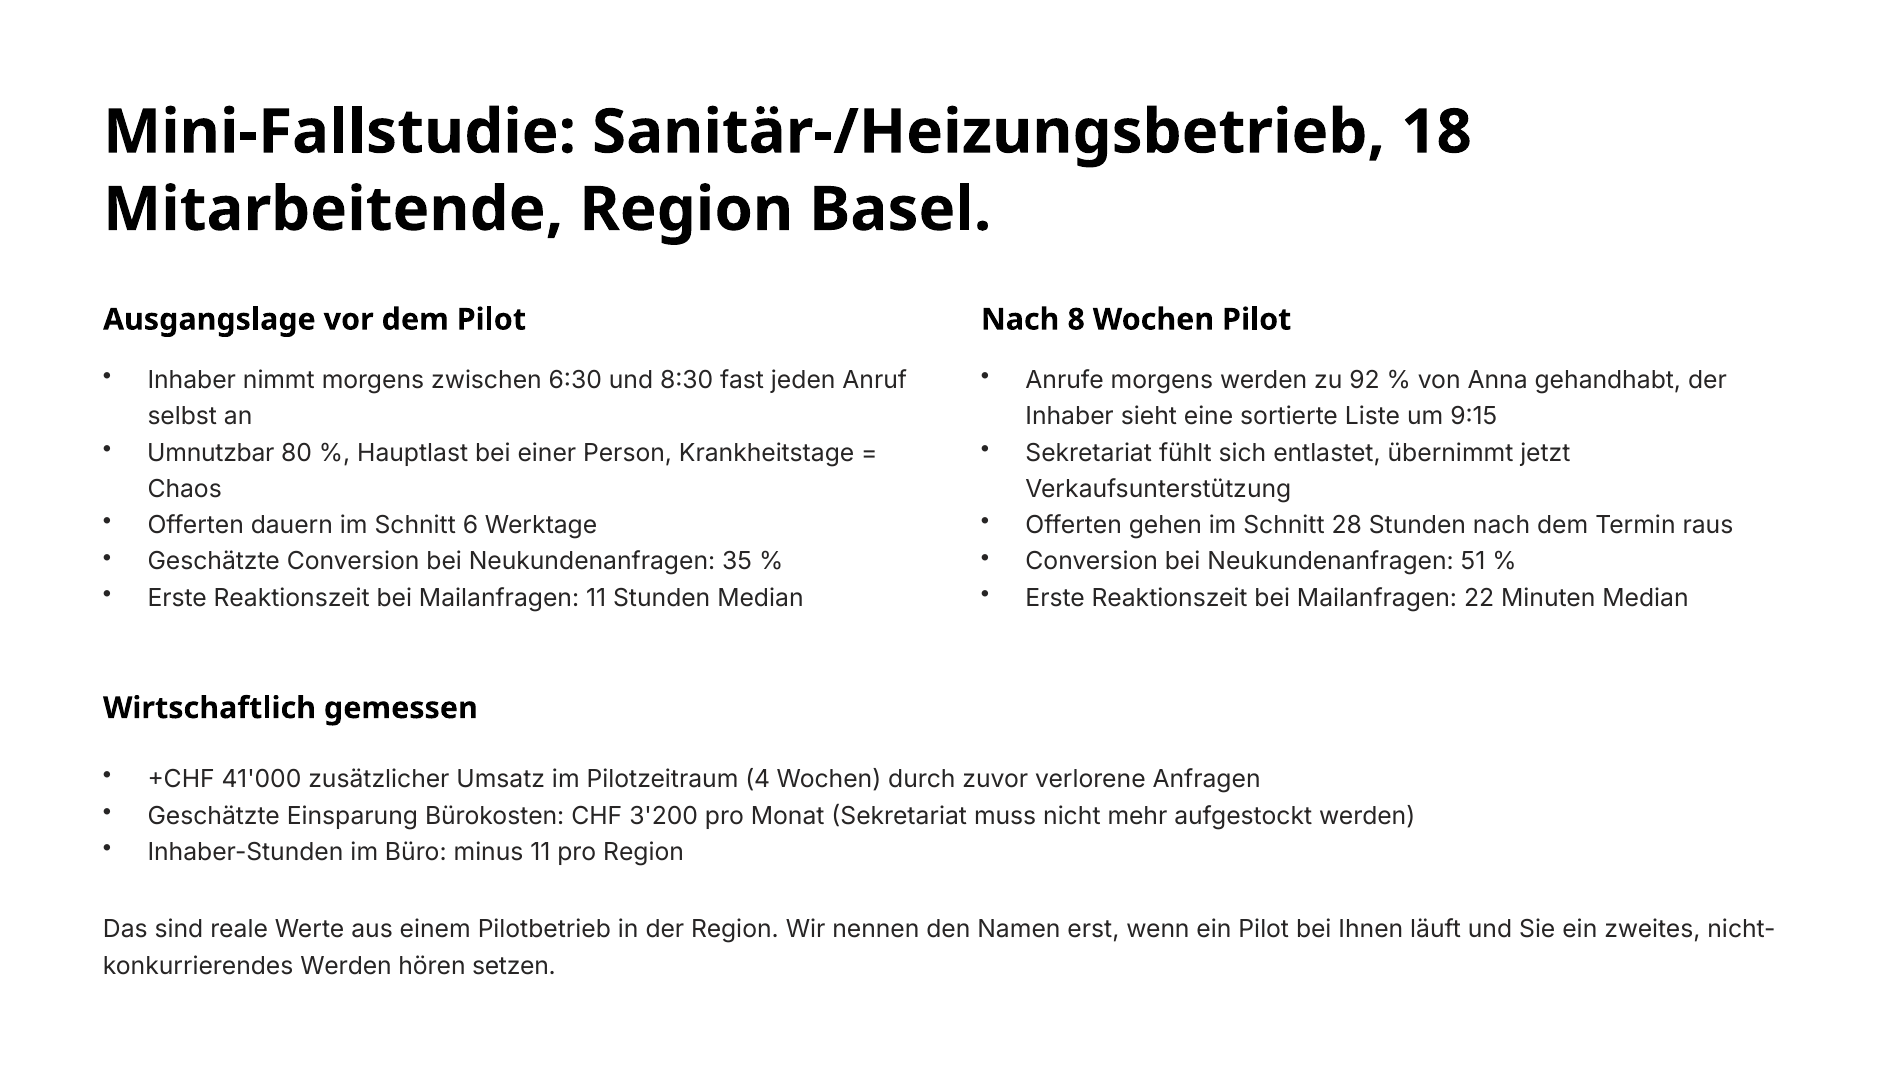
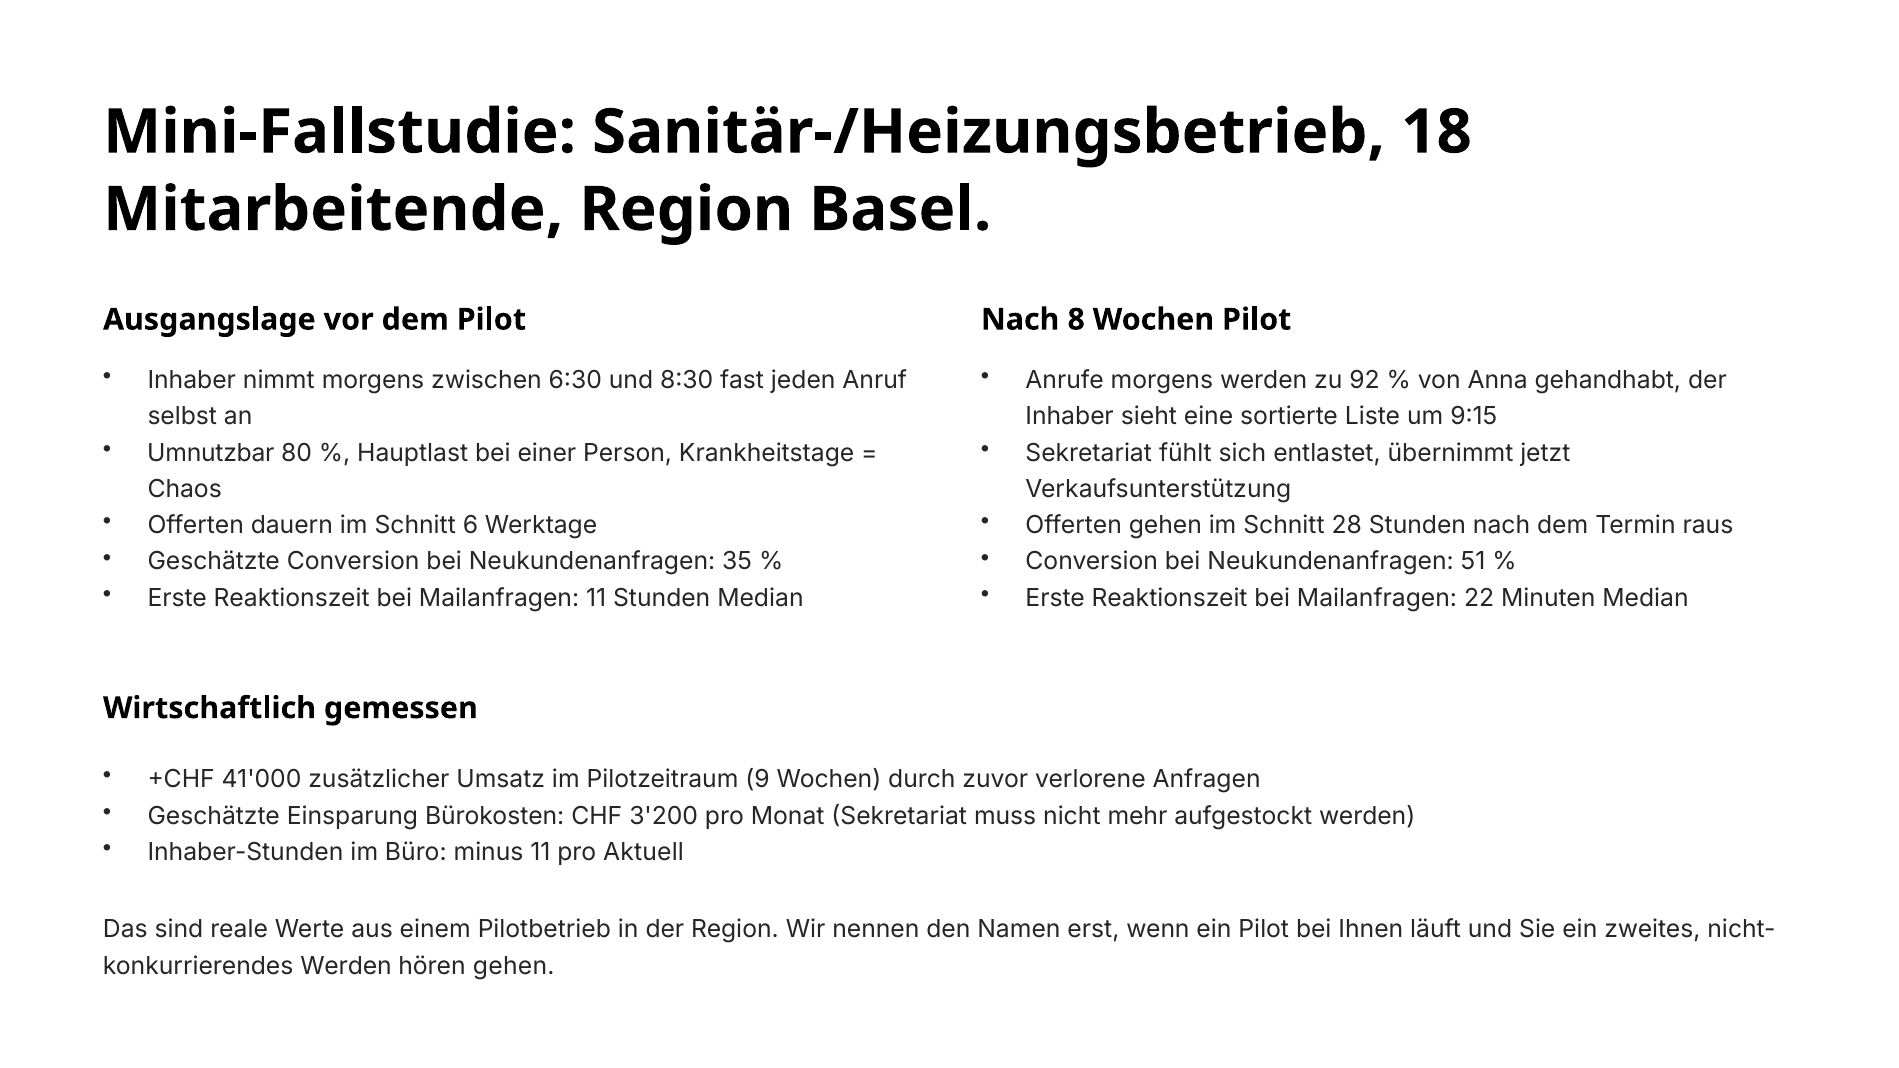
4: 4 -> 9
pro Region: Region -> Aktuell
hören setzen: setzen -> gehen
